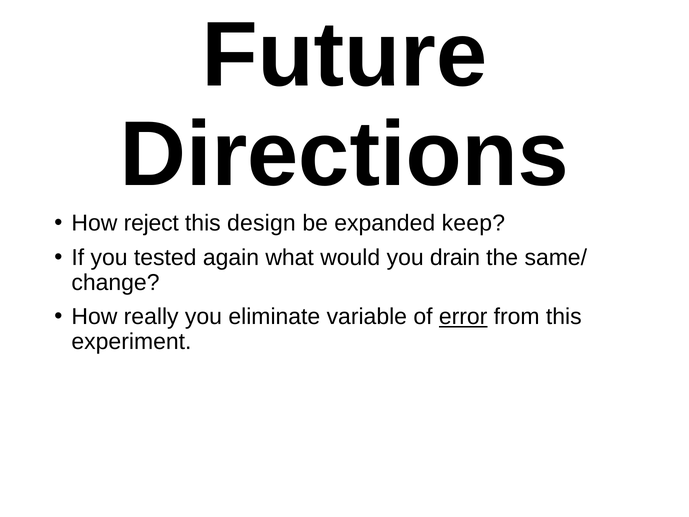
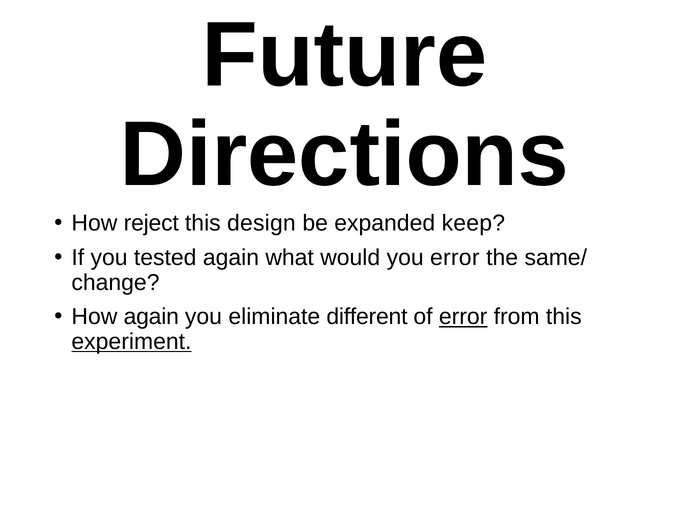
you drain: drain -> error
How really: really -> again
variable: variable -> different
experiment underline: none -> present
